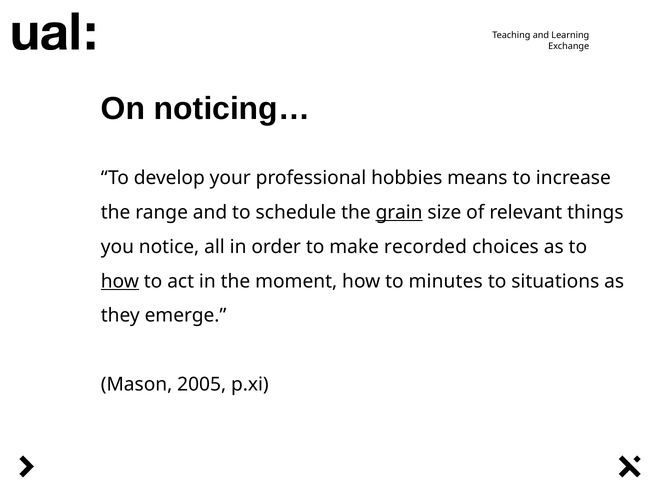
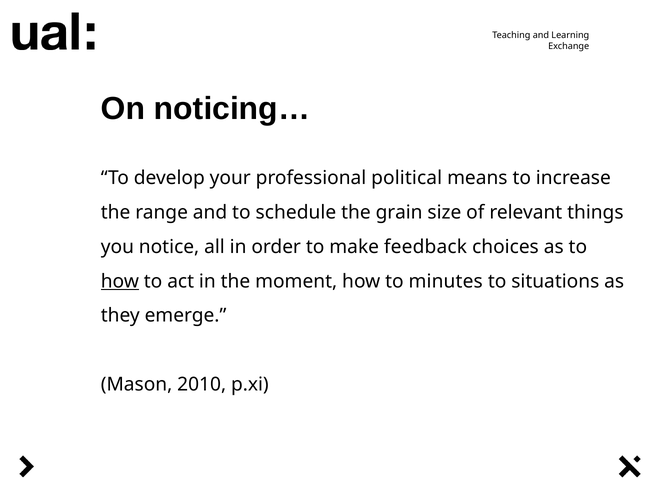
hobbies: hobbies -> political
grain underline: present -> none
recorded: recorded -> feedback
2005: 2005 -> 2010
